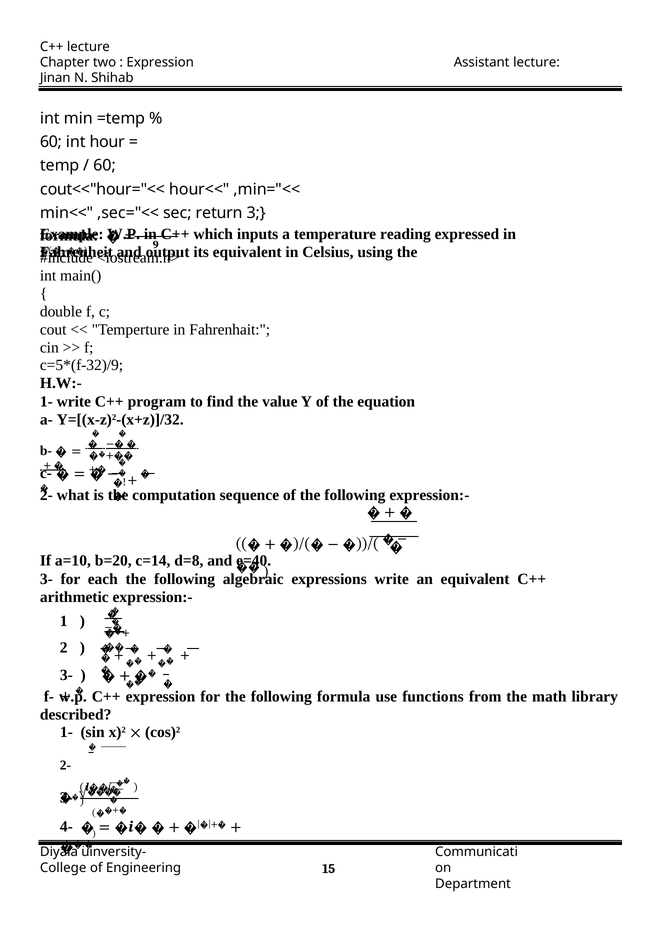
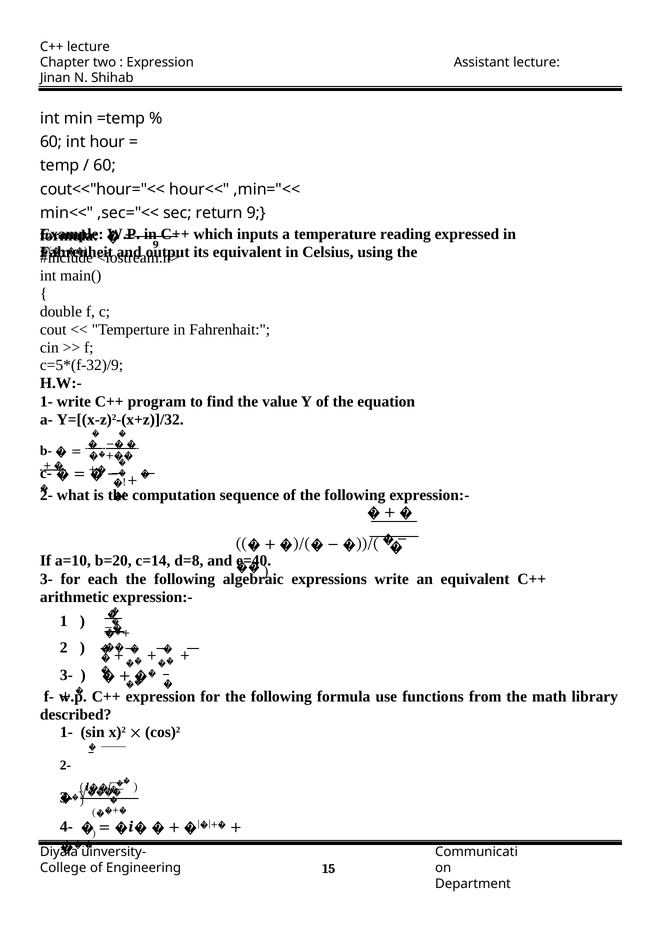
3: 3 -> 9
